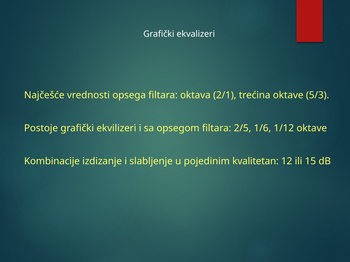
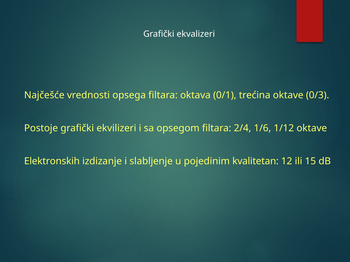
2/1: 2/1 -> 0/1
5/3: 5/3 -> 0/3
2/5: 2/5 -> 2/4
Kombinacije: Kombinacije -> Elektronskih
